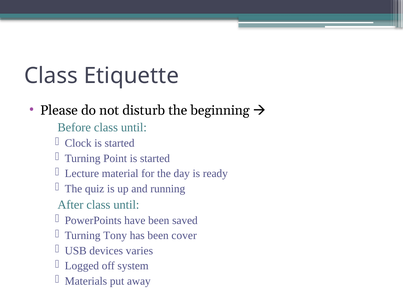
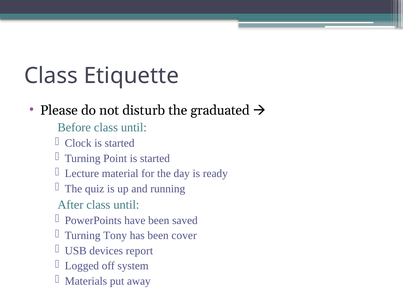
beginning: beginning -> graduated
varies: varies -> report
